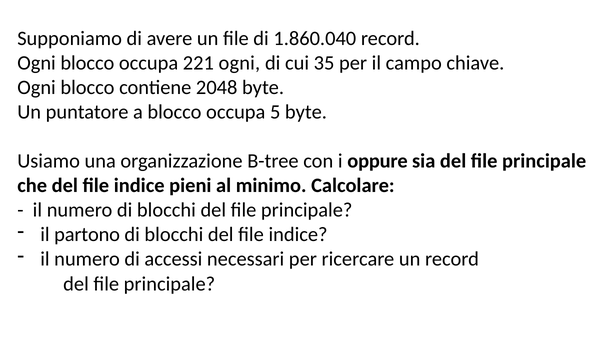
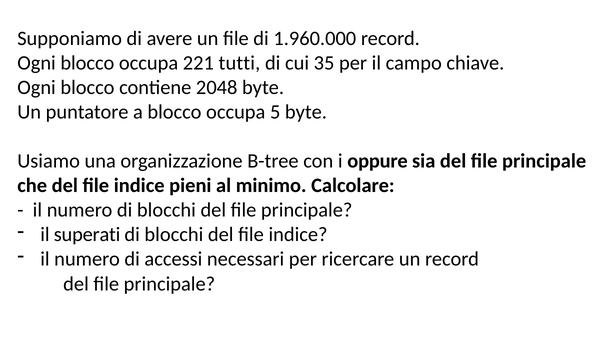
1.860.040: 1.860.040 -> 1.960.000
221 ogni: ogni -> tutti
partono: partono -> superati
